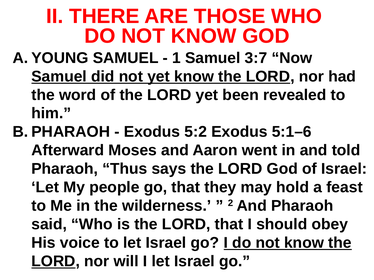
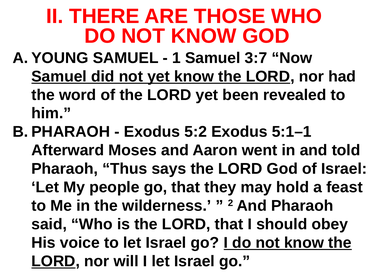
5:1–6: 5:1–6 -> 5:1–1
